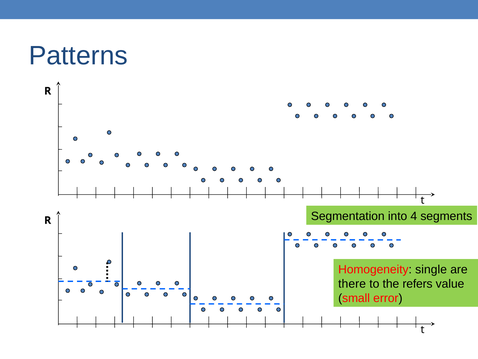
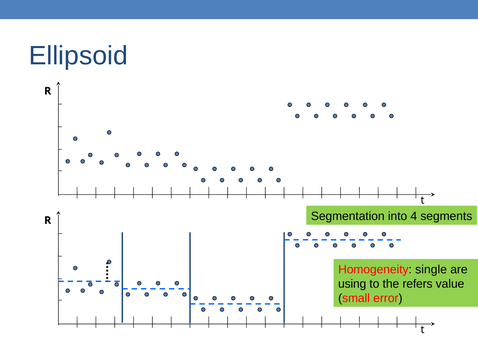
Patterns: Patterns -> Ellipsoid
there: there -> using
